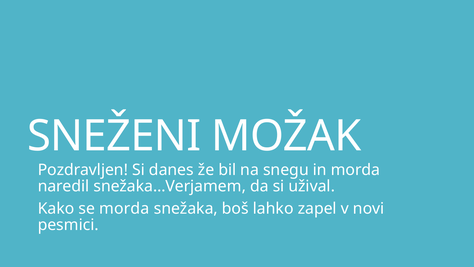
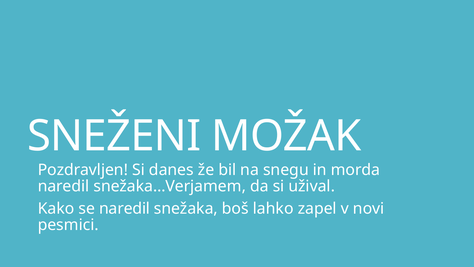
se morda: morda -> naredil
